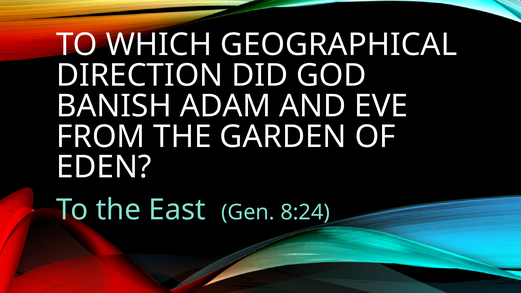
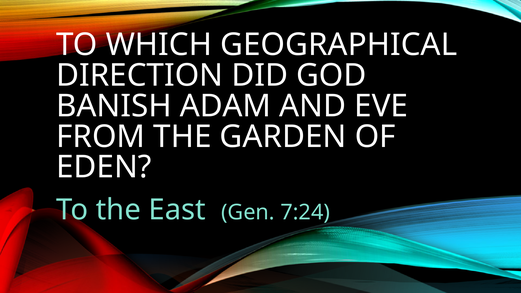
8:24: 8:24 -> 7:24
